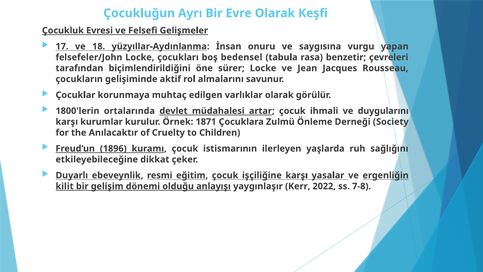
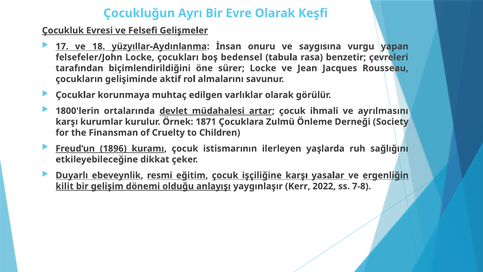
duygularını: duygularını -> ayrılmasını
Anılacaktır: Anılacaktır -> Finansman
